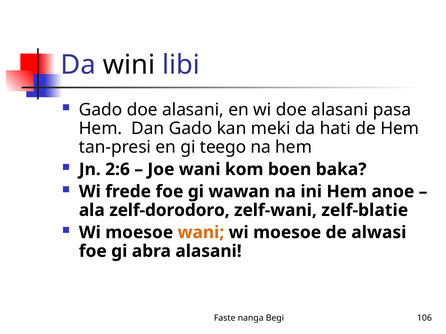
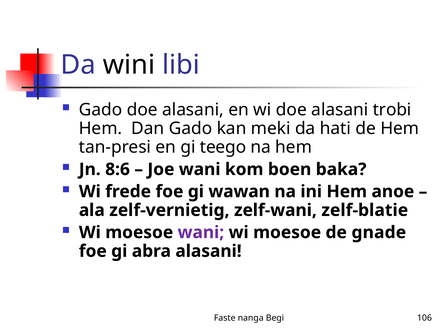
pasa: pasa -> trobi
2:6: 2:6 -> 8:6
zelf-dorodoro: zelf-dorodoro -> zelf-vernietig
wani at (201, 233) colour: orange -> purple
alwasi: alwasi -> gnade
